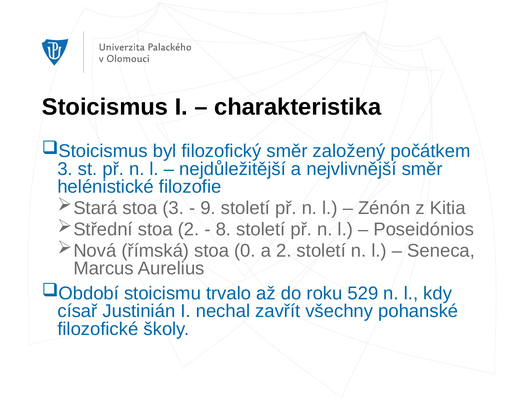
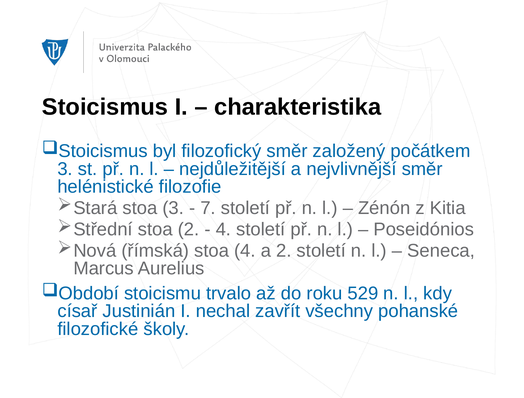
9: 9 -> 7
8 at (223, 230): 8 -> 4
stoa 0: 0 -> 4
